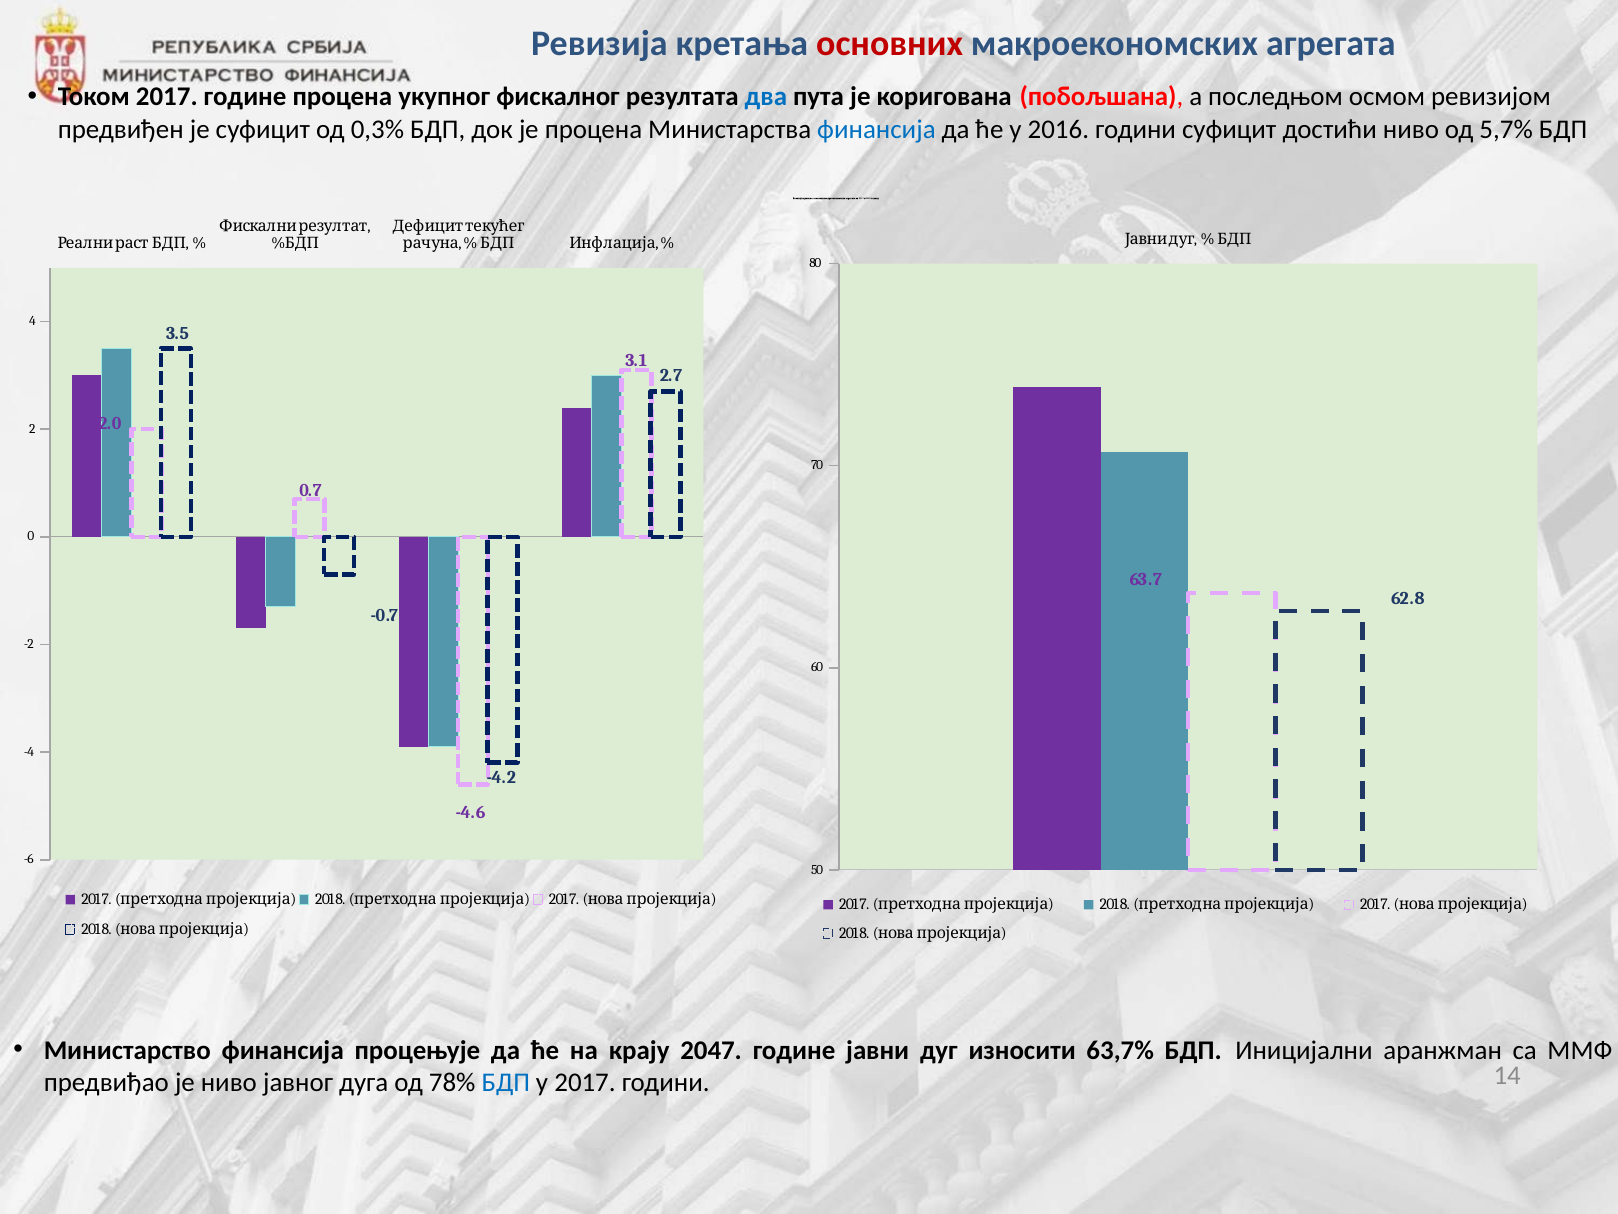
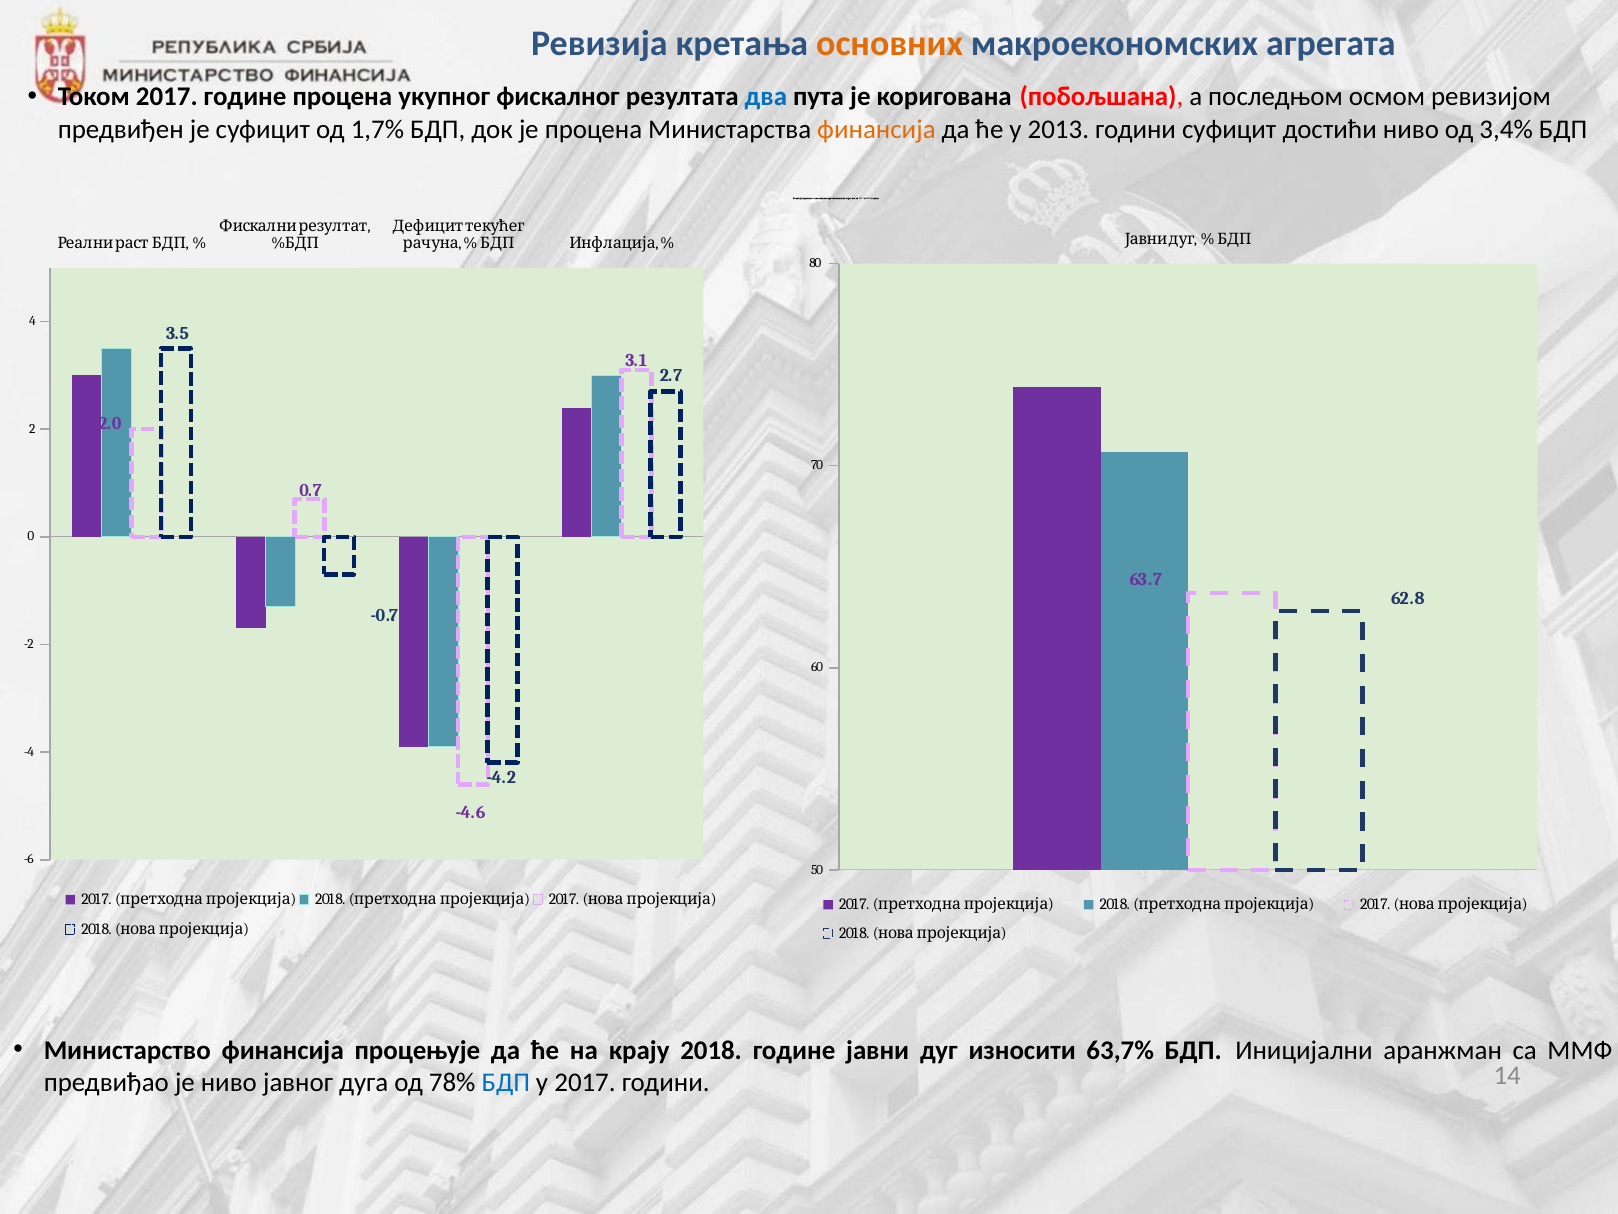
основних colour: red -> orange
0,3%: 0,3% -> 1,7%
финансија at (876, 129) colour: blue -> orange
2016: 2016 -> 2013
5,7%: 5,7% -> 3,4%
крају 2047: 2047 -> 2018
